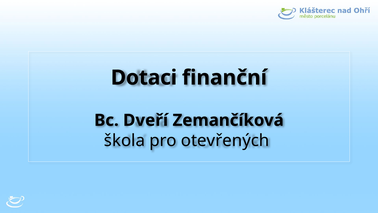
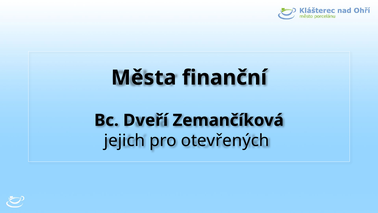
Dotaci: Dotaci -> Města
škola: škola -> jejich
